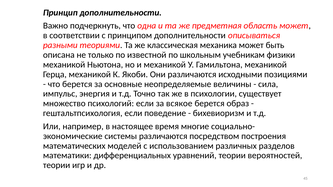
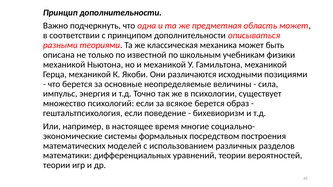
системы различаются: различаются -> формальных
